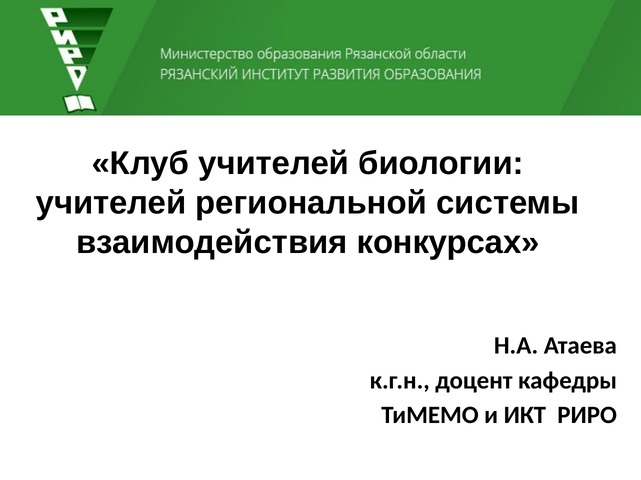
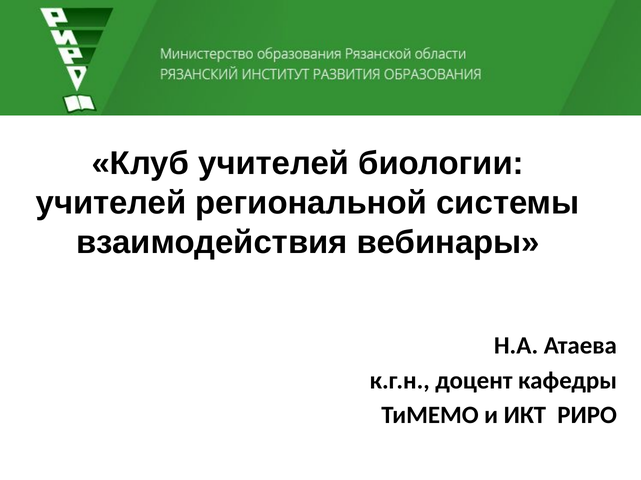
конкурсах: конкурсах -> вебинары
